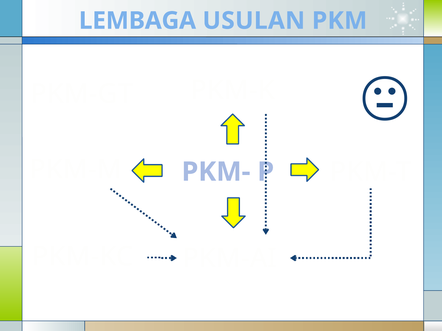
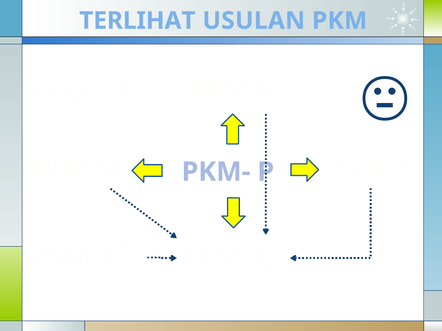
LEMBAGA: LEMBAGA -> TERLIHAT
